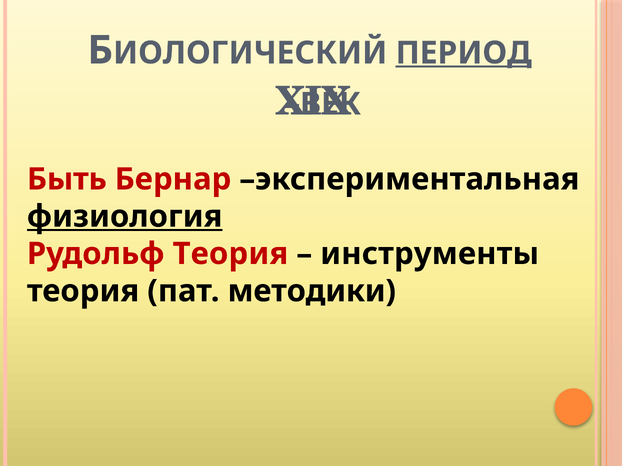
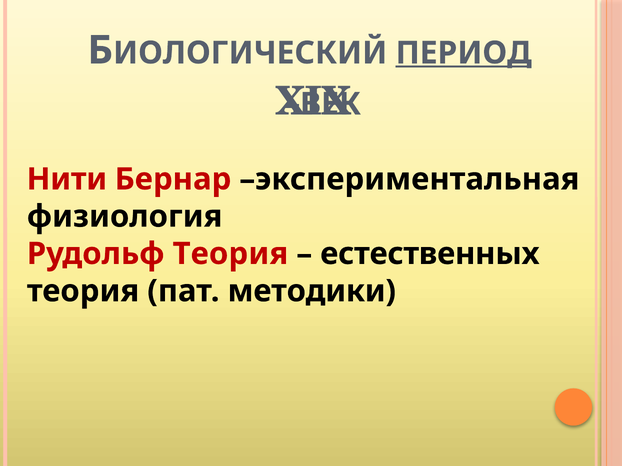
Быть: Быть -> Нити
физиология underline: present -> none
инструменты: инструменты -> естественных
